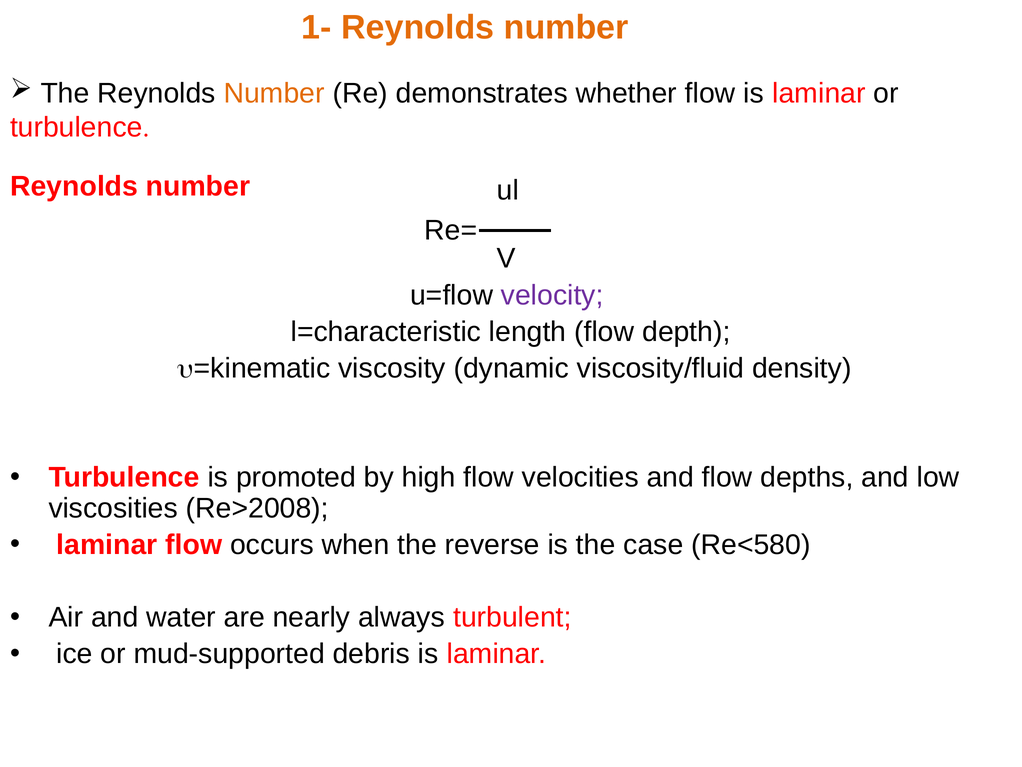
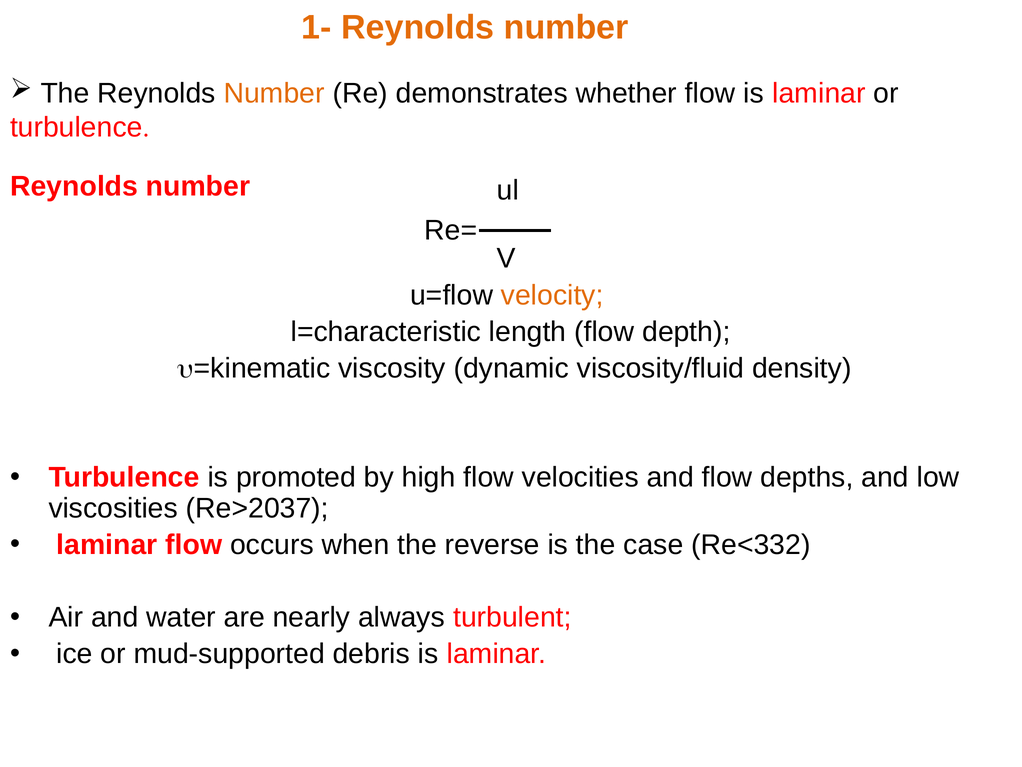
velocity colour: purple -> orange
Re>2008: Re>2008 -> Re>2037
Re<580: Re<580 -> Re<332
